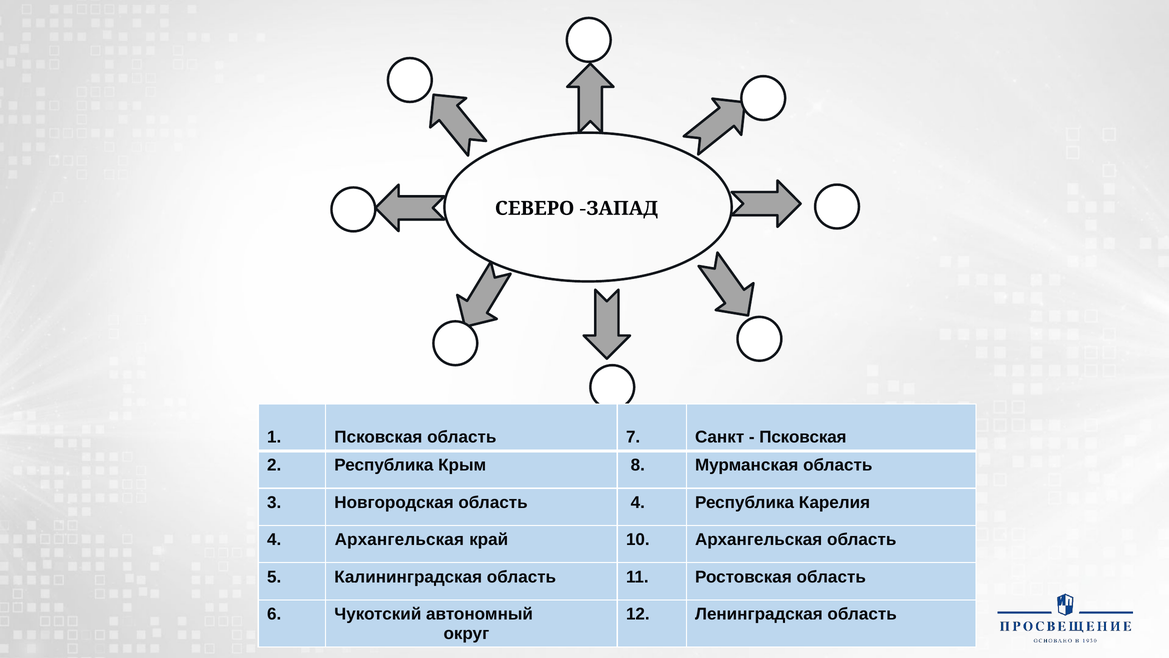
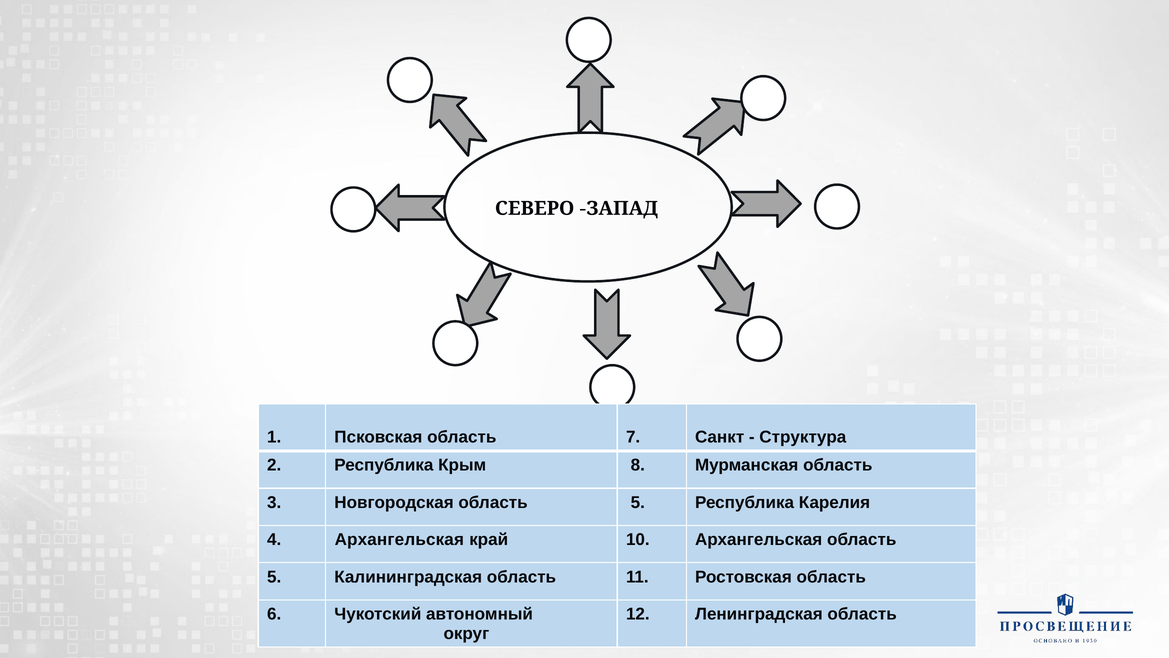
Псковская at (803, 437): Псковская -> Структура
Новгородская область 4: 4 -> 5
